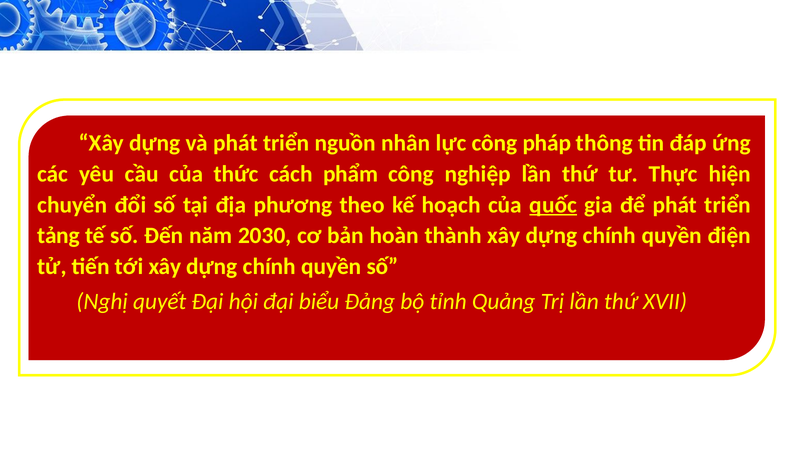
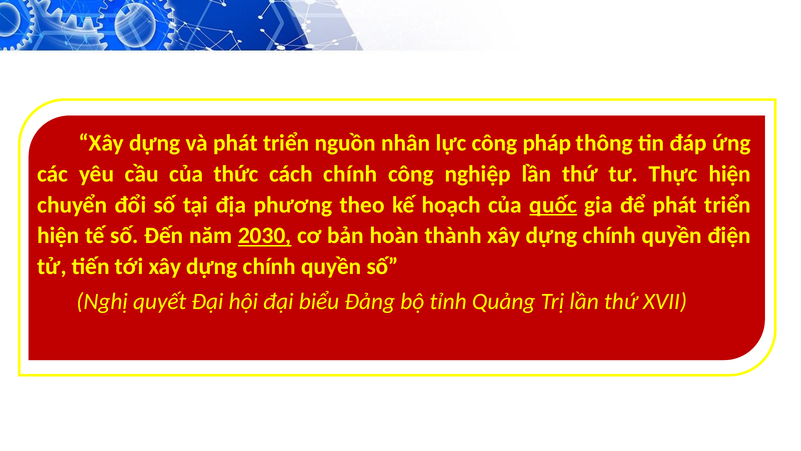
cách phẩm: phẩm -> chính
tảng at (58, 235): tảng -> hiện
2030 underline: none -> present
